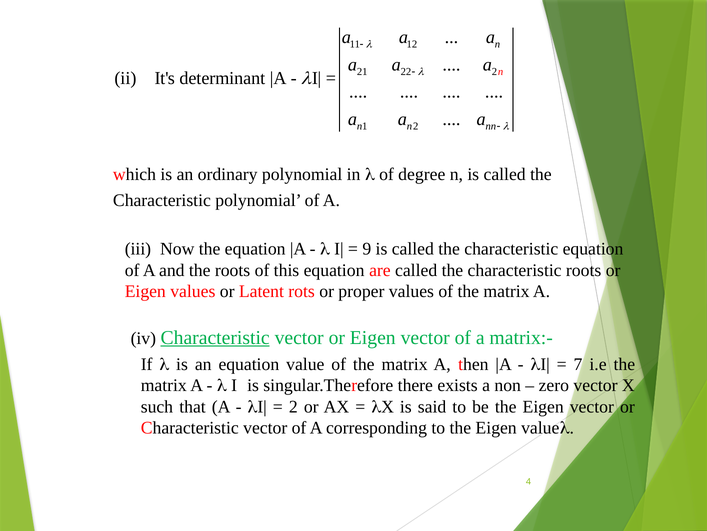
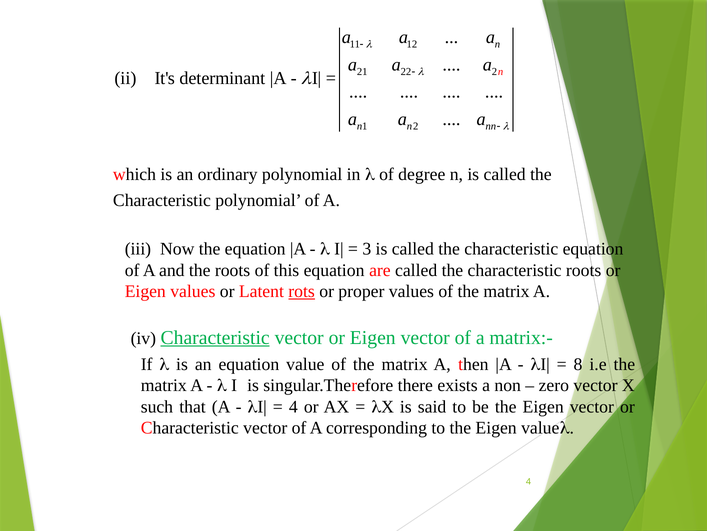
9: 9 -> 3
rots underline: none -> present
7: 7 -> 8
2 at (293, 406): 2 -> 4
